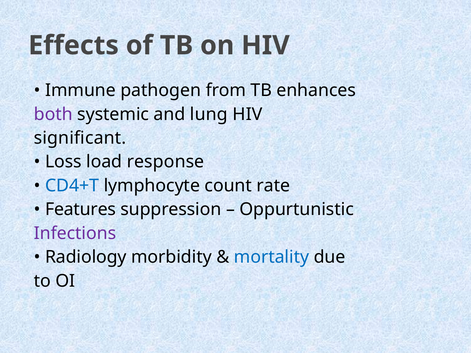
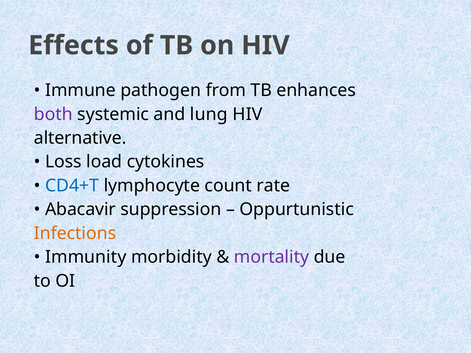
significant: significant -> alternative
response: response -> cytokines
Features: Features -> Abacavir
Infections colour: purple -> orange
Radiology: Radiology -> Immunity
mortality colour: blue -> purple
